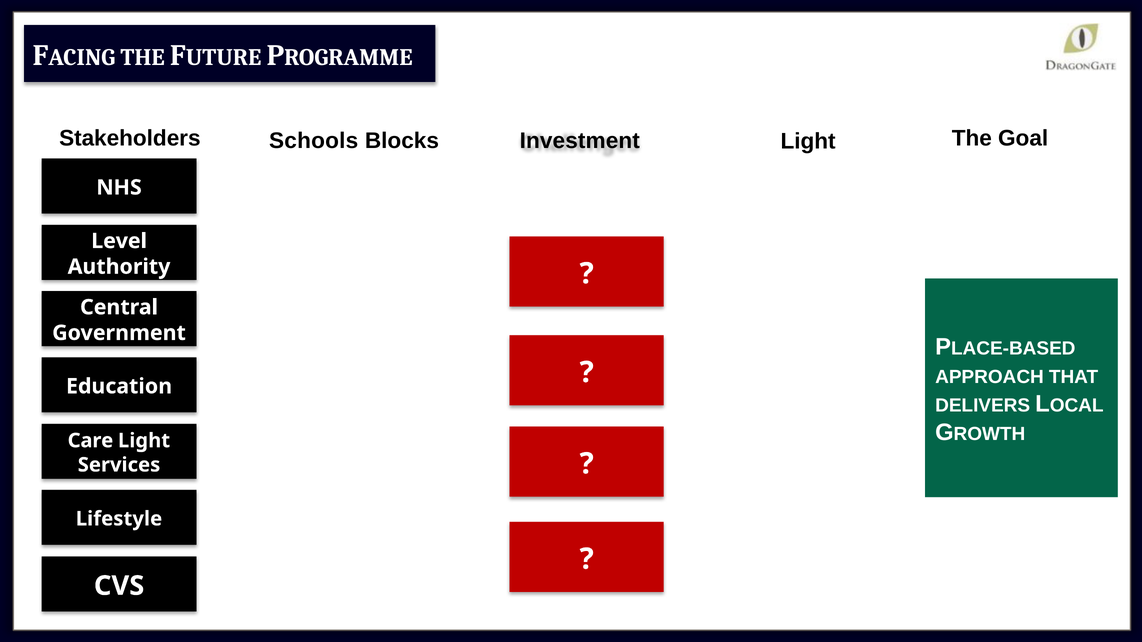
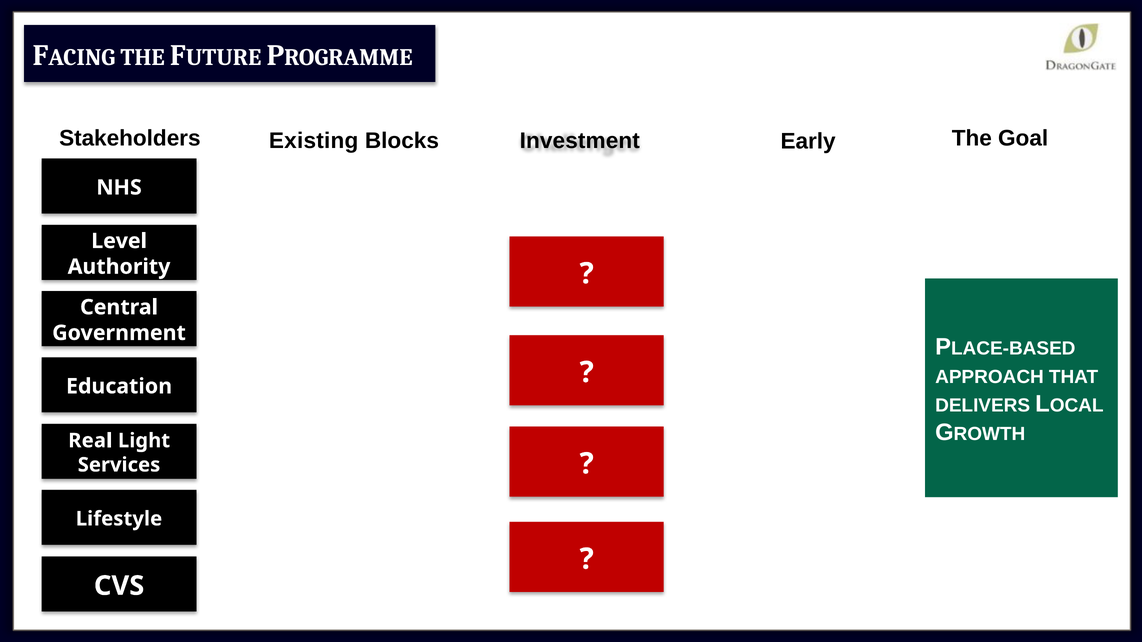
Schools: Schools -> Existing
Blocks Light: Light -> Early
Care: Care -> Real
